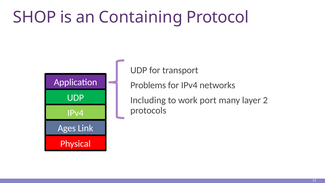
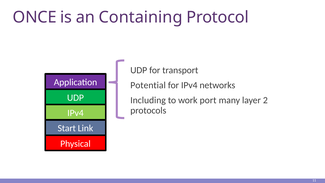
SHOP: SHOP -> ONCE
Problems: Problems -> Potential
Ages: Ages -> Start
